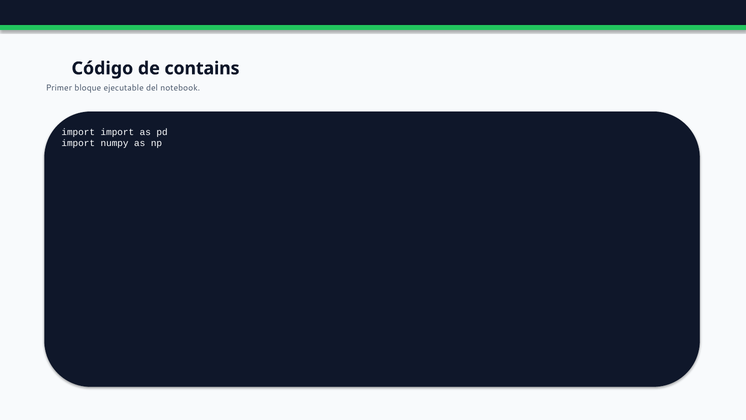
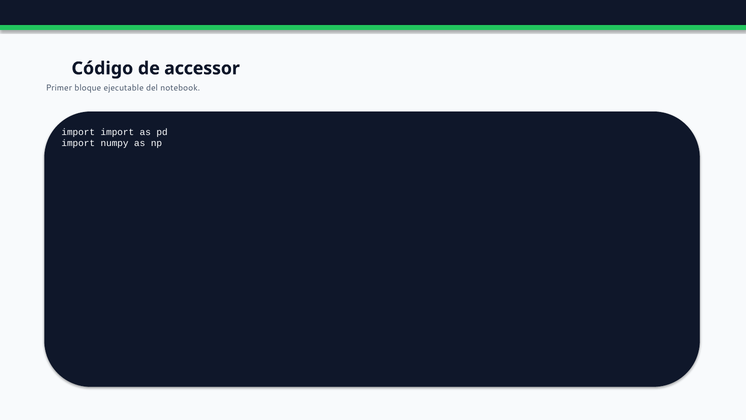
contains: contains -> accessor
